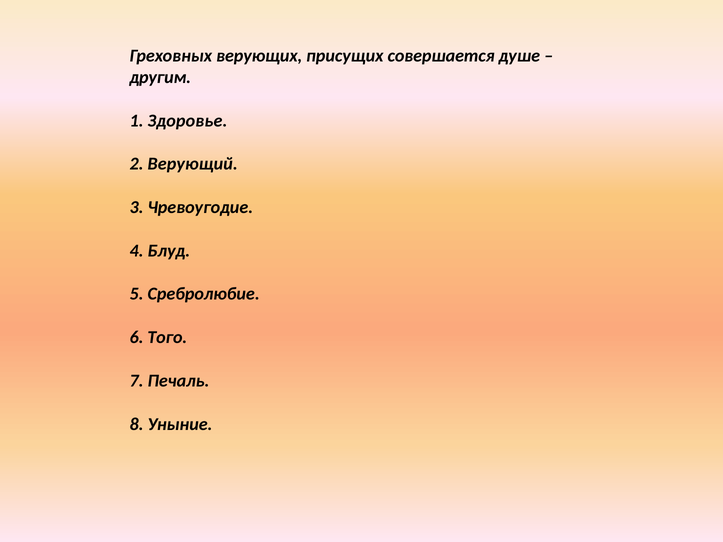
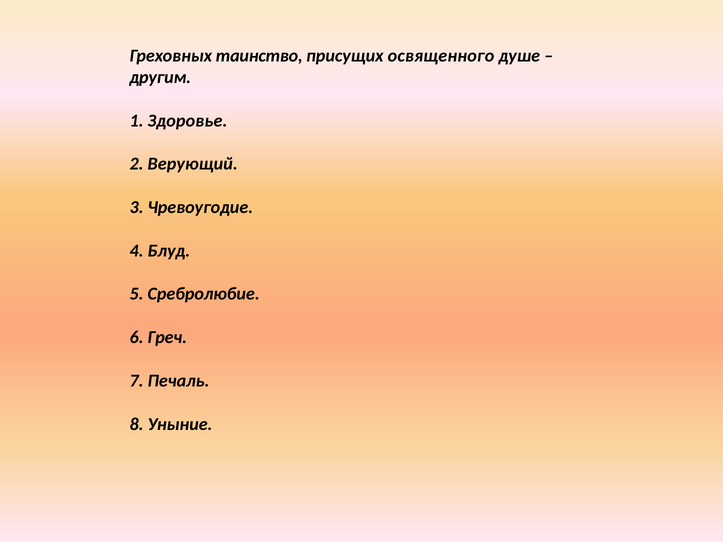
верующих: верующих -> таинство
совершается: совершается -> освященного
Того: Того -> Греч
